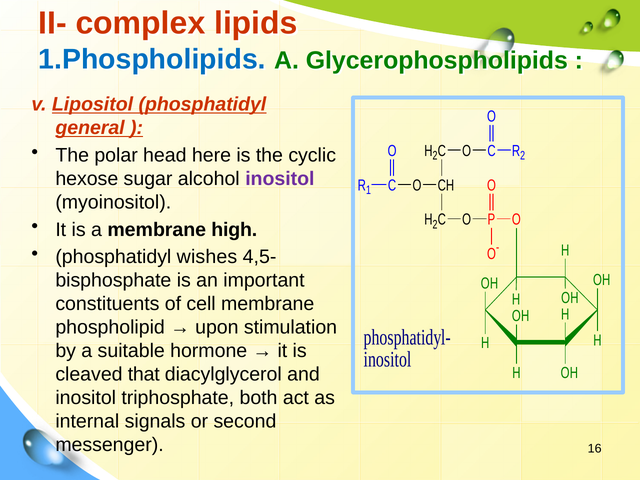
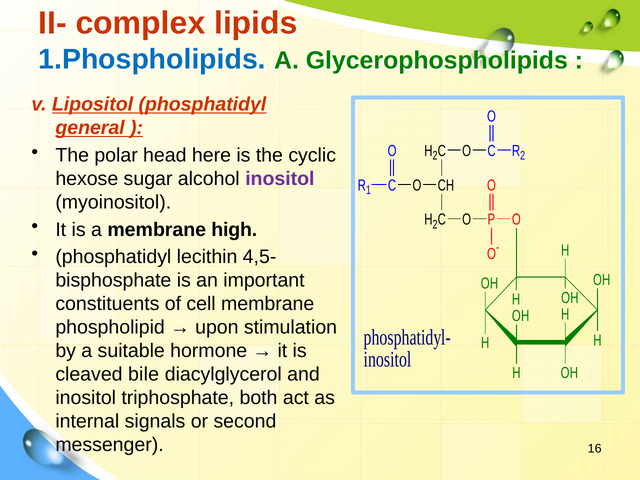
wishes: wishes -> lecithin
that: that -> bile
